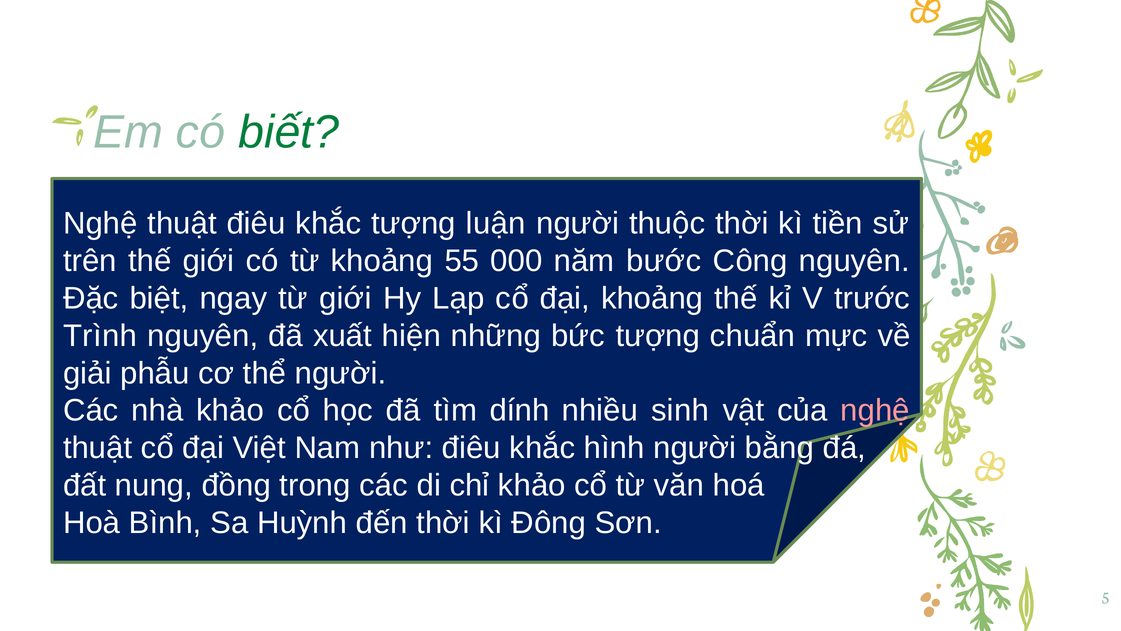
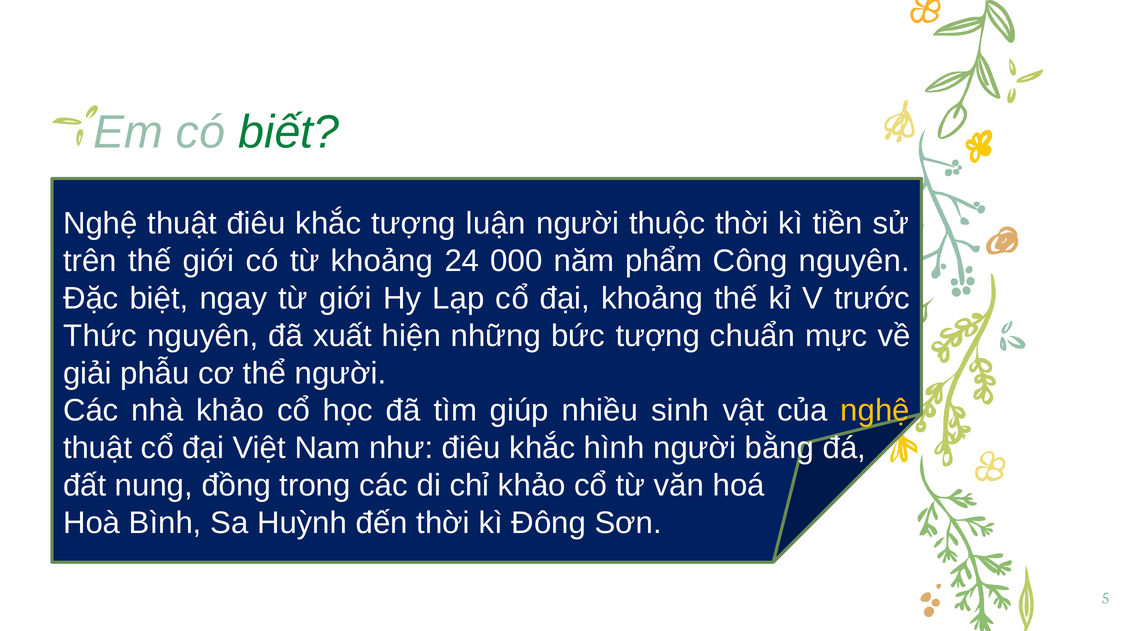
55: 55 -> 24
bước: bước -> phẩm
Trình: Trình -> Thức
dính: dính -> giúp
nghệ at (875, 410) colour: pink -> yellow
